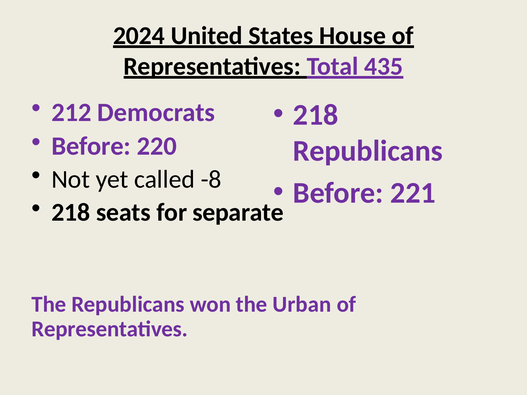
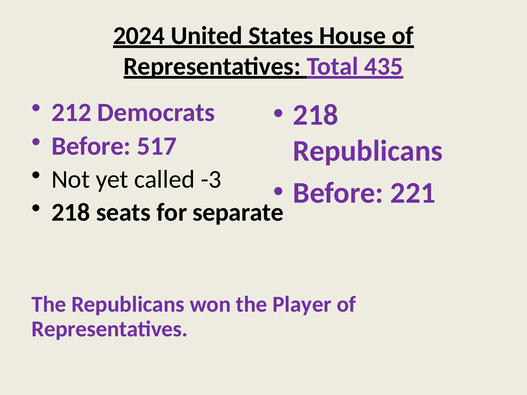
220: 220 -> 517
-8: -8 -> -3
Urban: Urban -> Player
